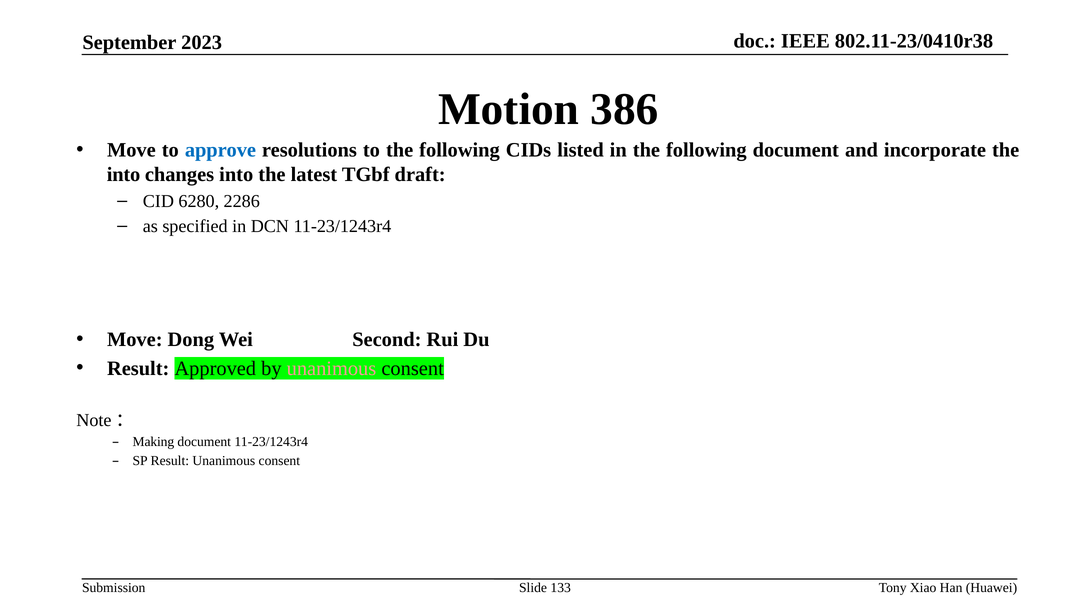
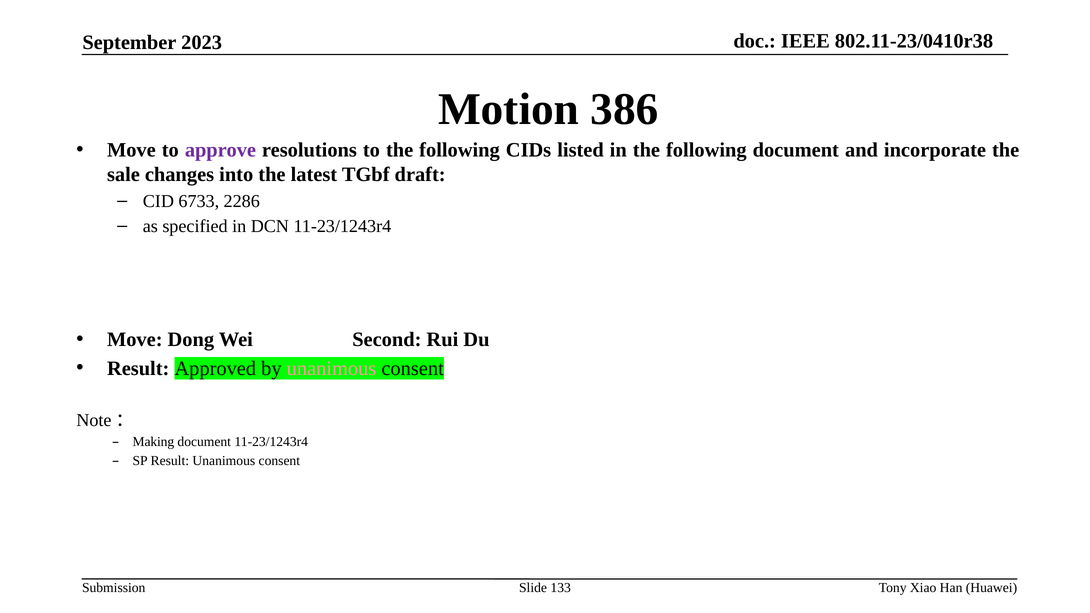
approve colour: blue -> purple
into at (124, 174): into -> sale
6280: 6280 -> 6733
